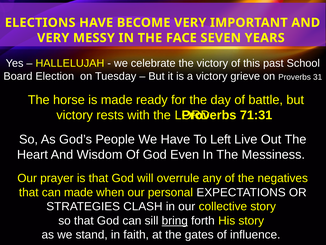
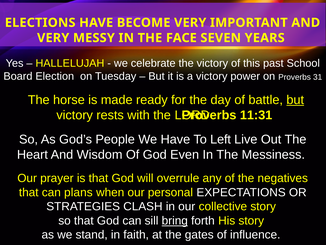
grieve: grieve -> power
but at (295, 100) underline: none -> present
71:31: 71:31 -> 11:31
can made: made -> plans
